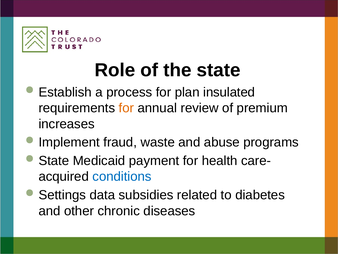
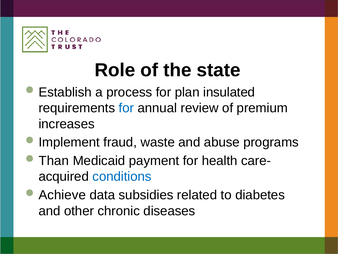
for at (126, 108) colour: orange -> blue
State at (54, 161): State -> Than
Settings: Settings -> Achieve
